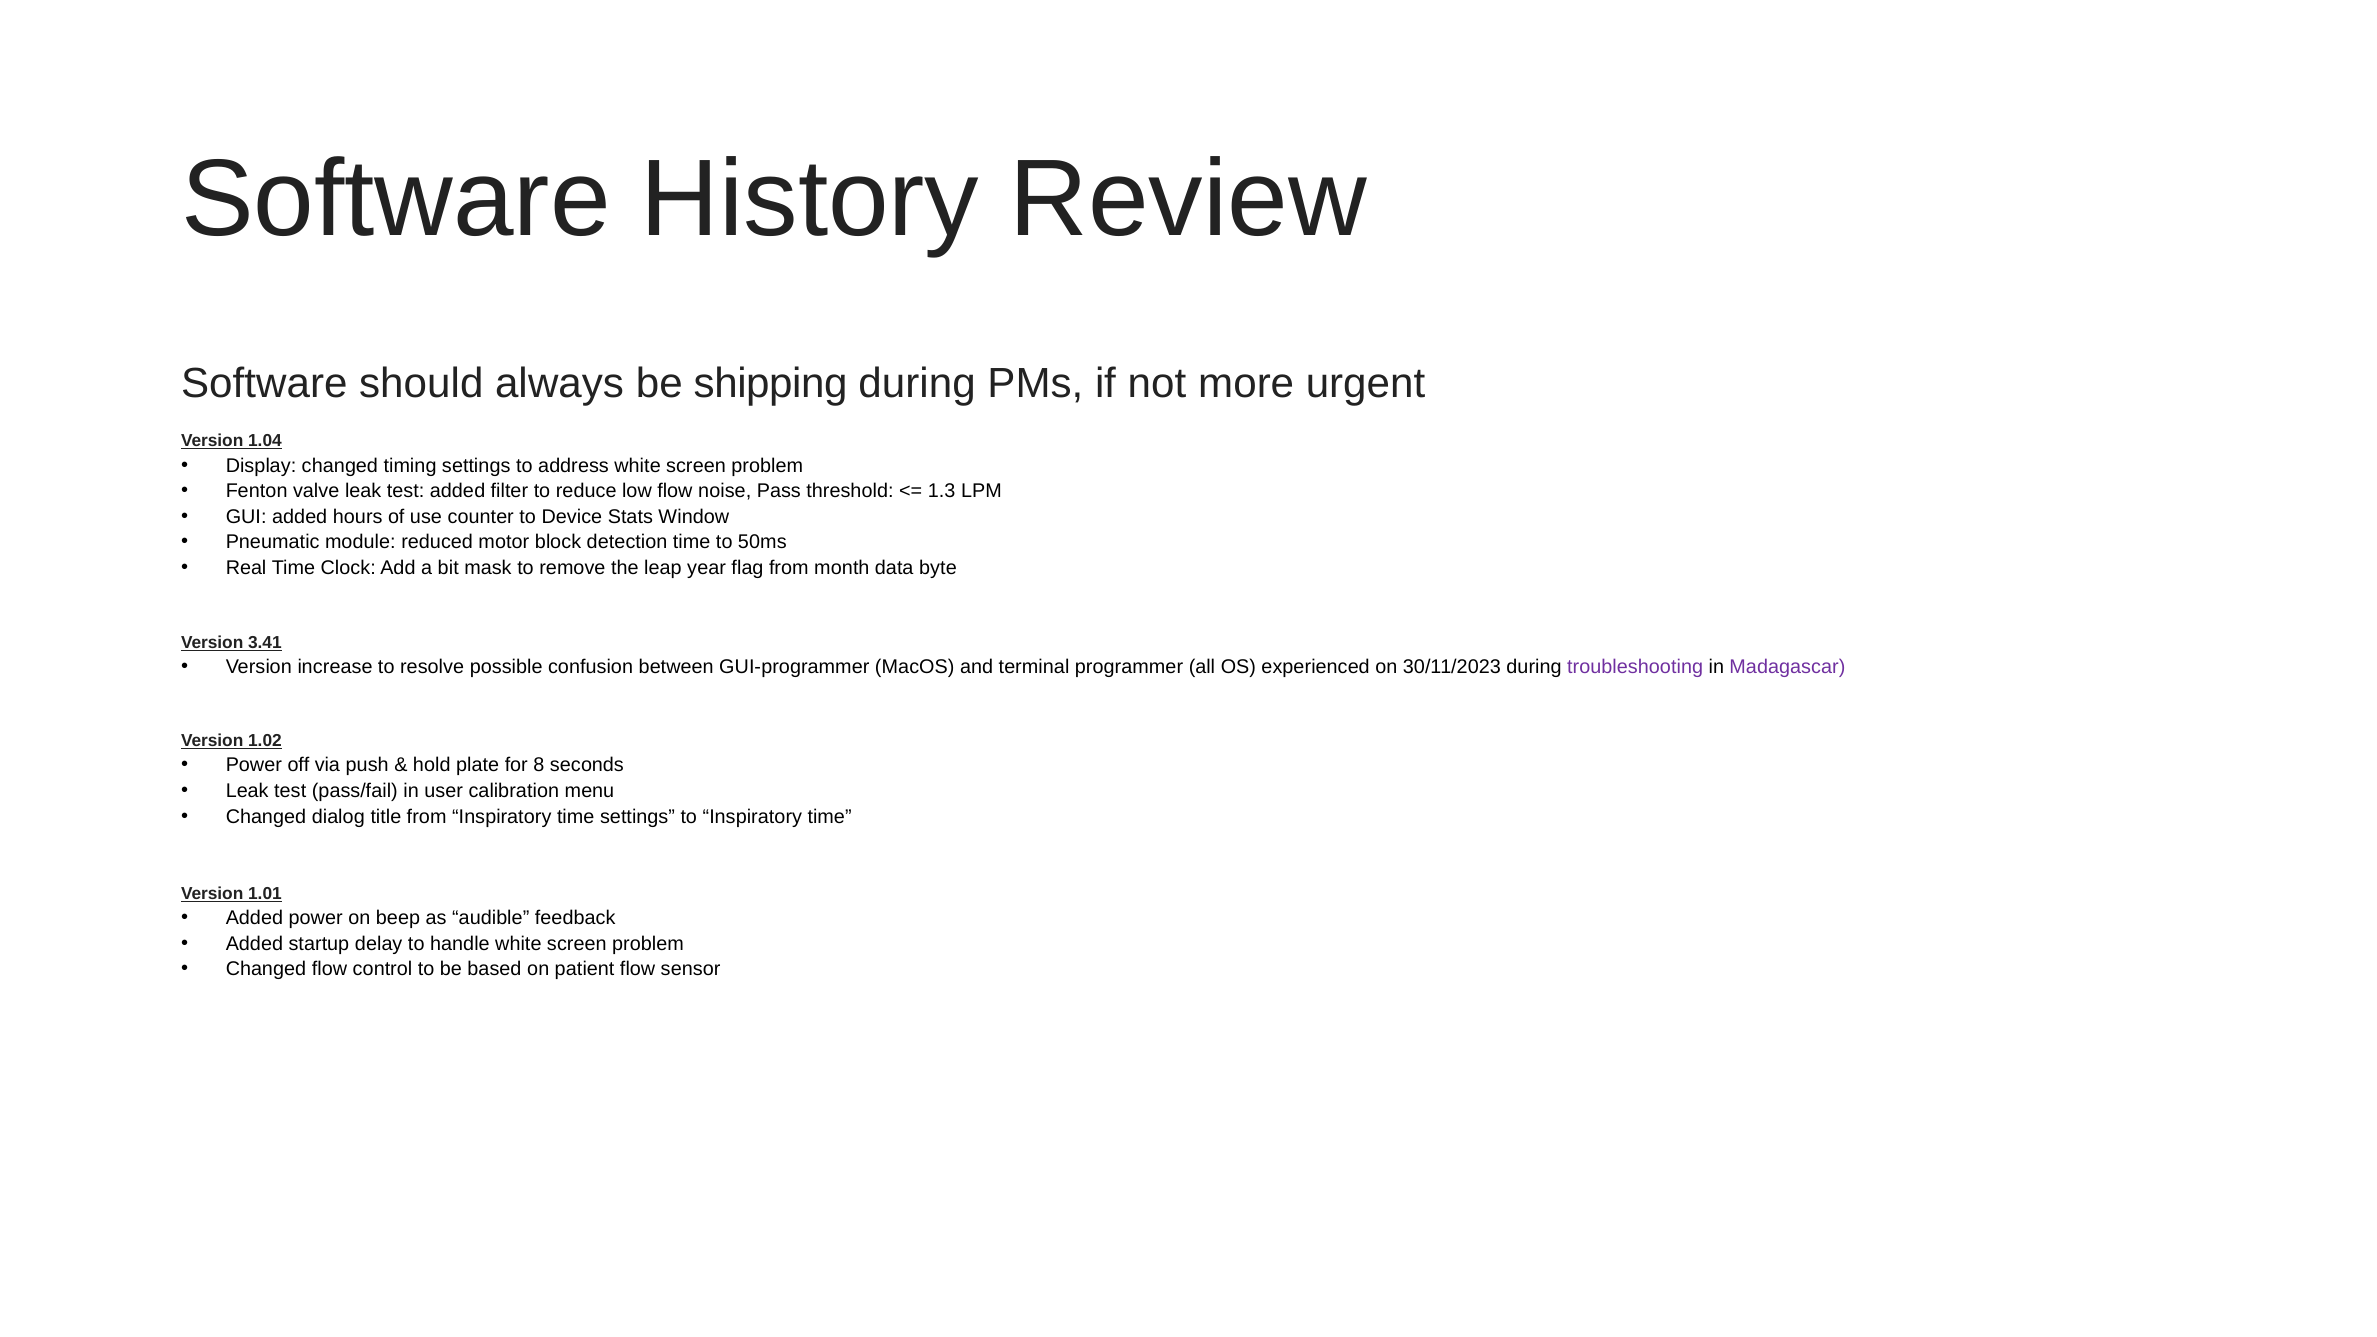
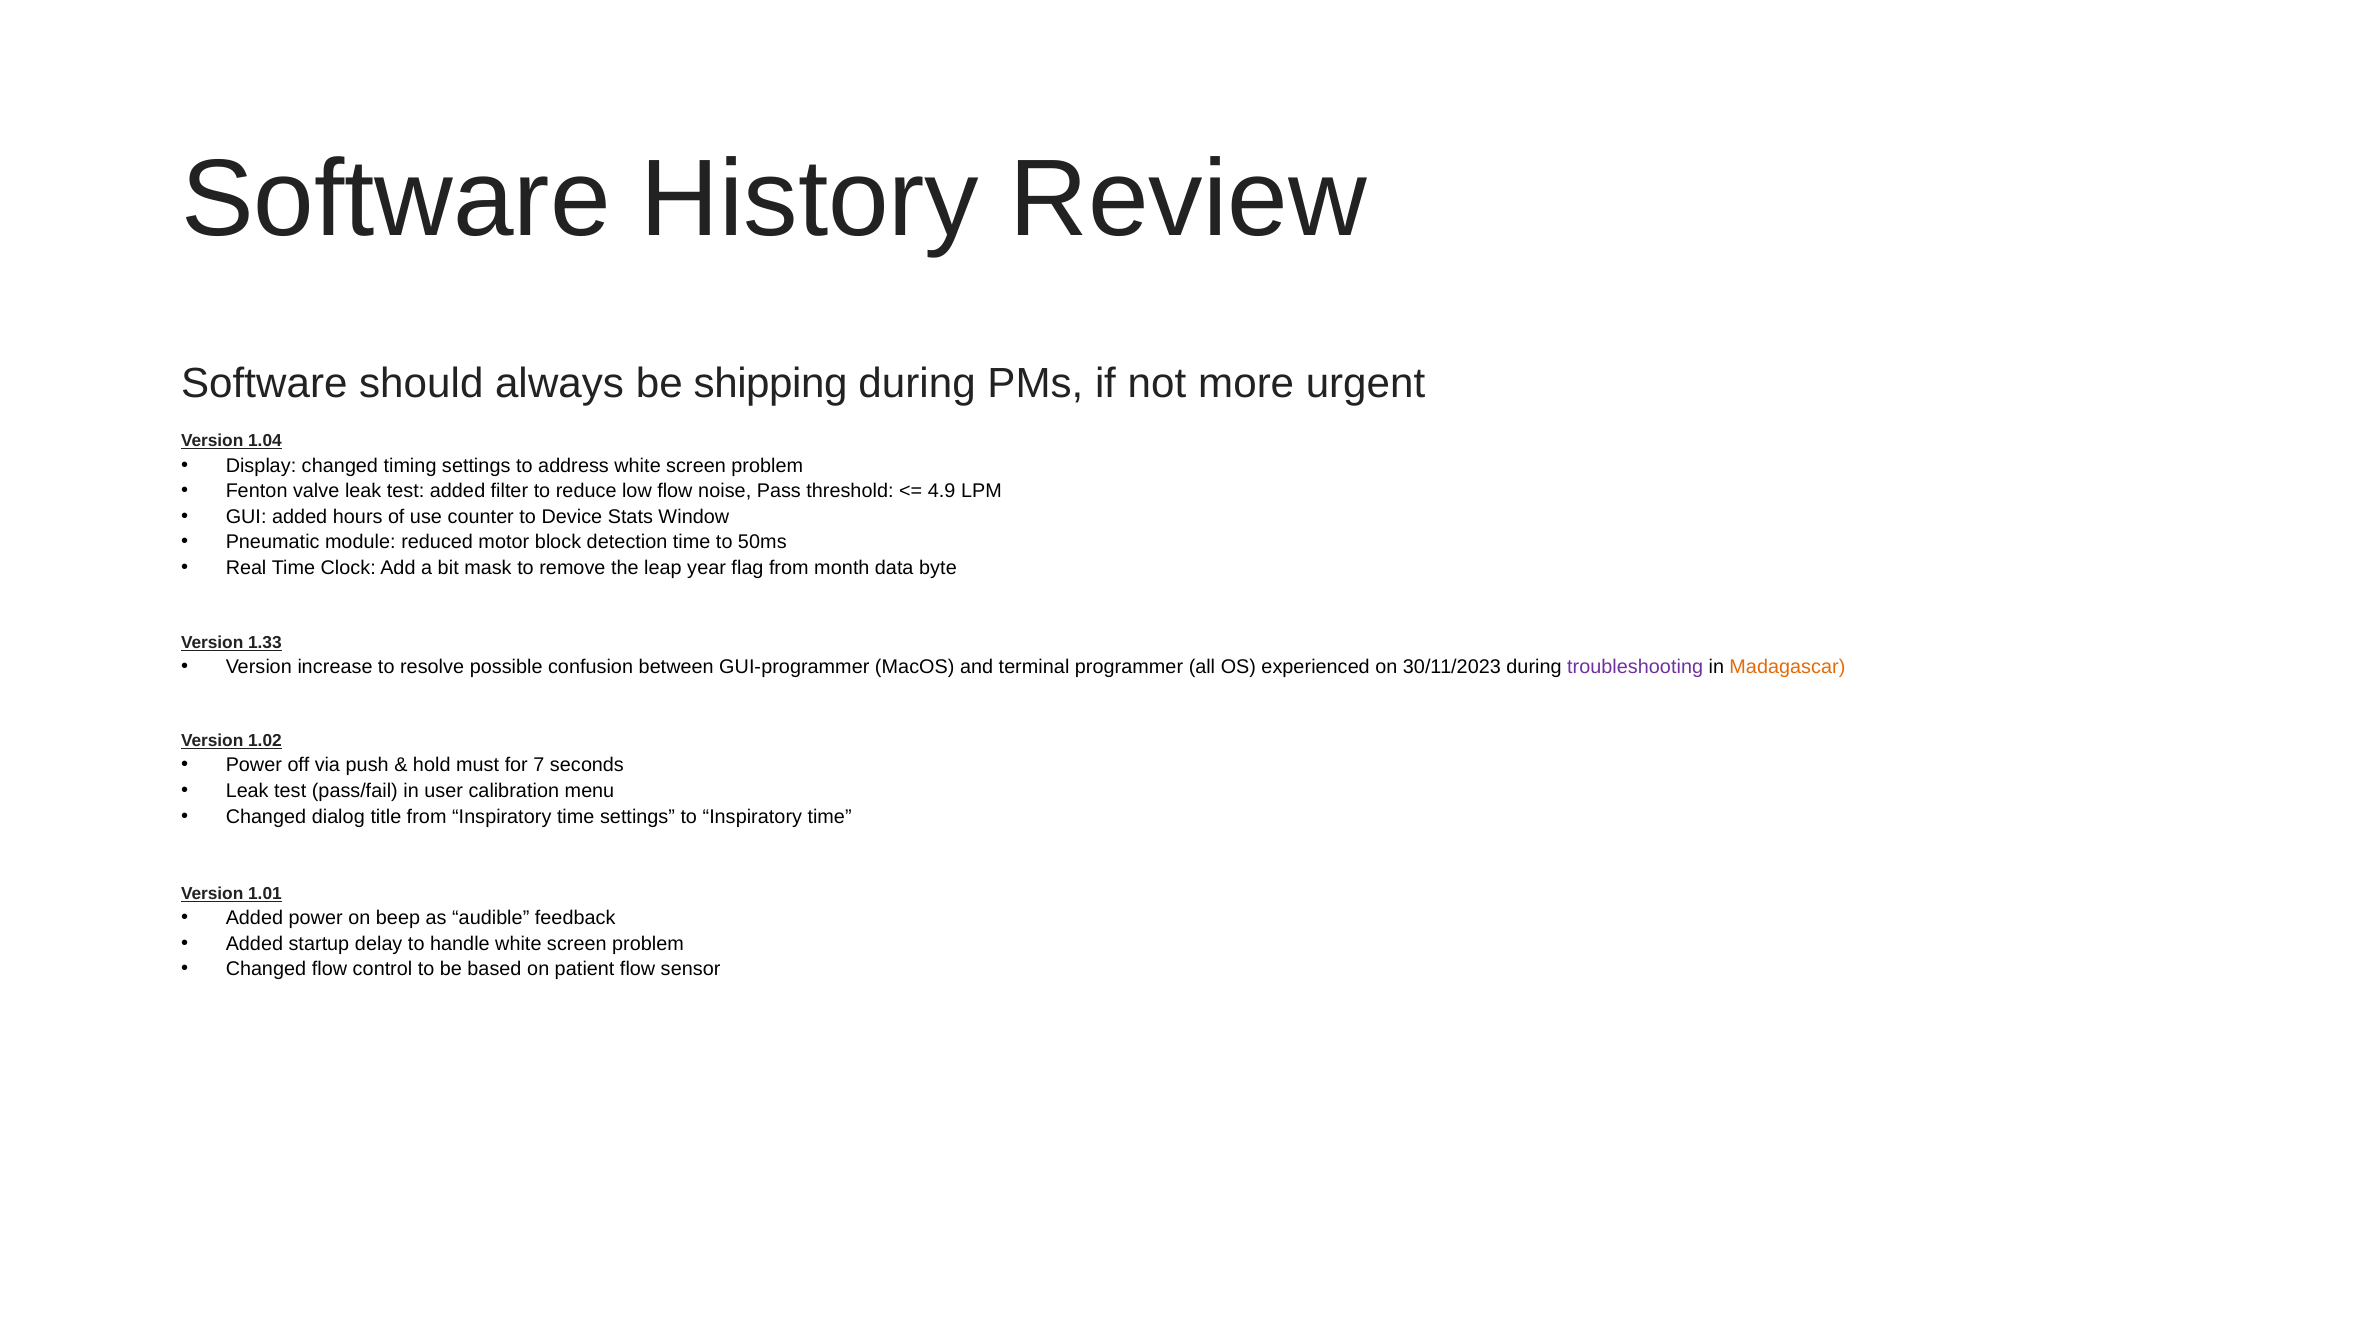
1.3: 1.3 -> 4.9
3.41: 3.41 -> 1.33
Madagascar colour: purple -> orange
plate: plate -> must
8: 8 -> 7
